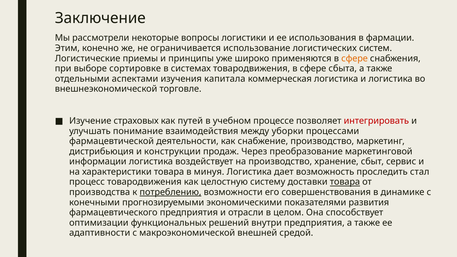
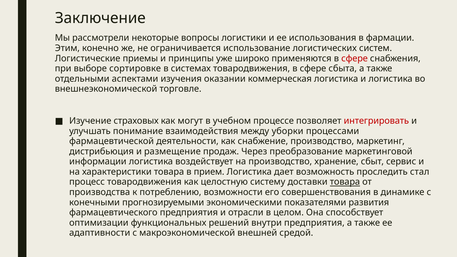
сфере at (355, 58) colour: orange -> red
капитала: капитала -> оказании
путей: путей -> могут
конструкции: конструкции -> размещение
минуя: минуя -> прием
потреблению underline: present -> none
